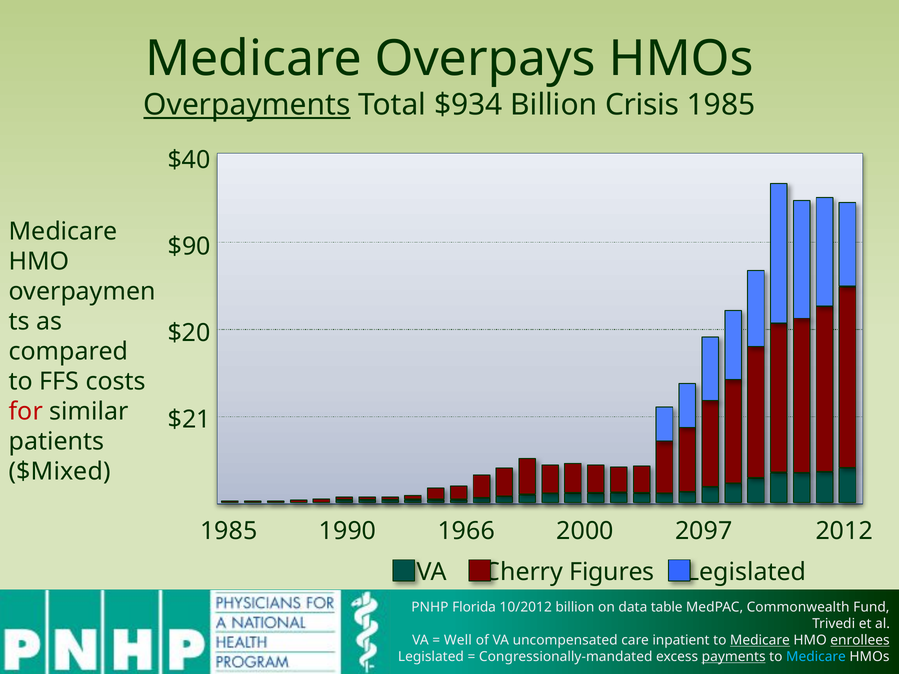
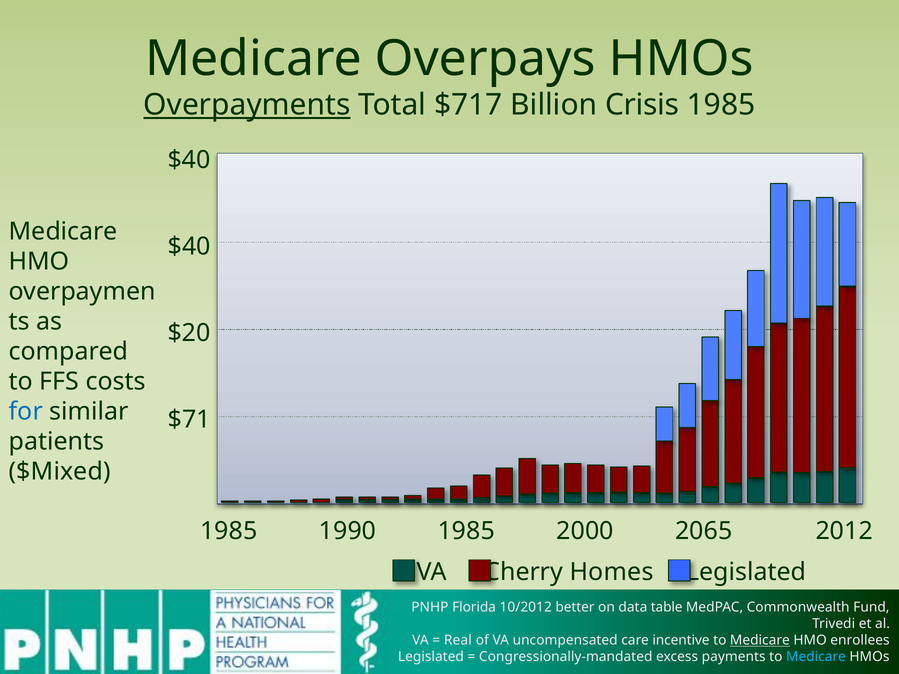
$934: $934 -> $717
$90 at (189, 247): $90 -> $40
for colour: red -> blue
$21: $21 -> $71
1990 1966: 1966 -> 1985
2097: 2097 -> 2065
Figures: Figures -> Homes
10/2012 billion: billion -> better
Well: Well -> Real
inpatient: inpatient -> incentive
enrollees underline: present -> none
payments underline: present -> none
